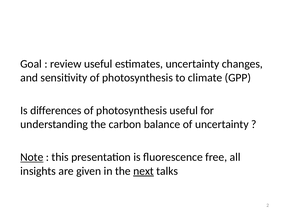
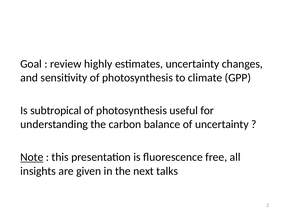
review useful: useful -> highly
differences: differences -> subtropical
next underline: present -> none
